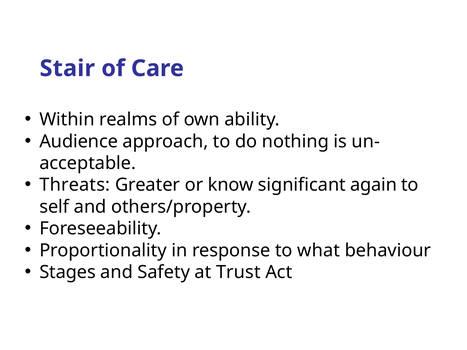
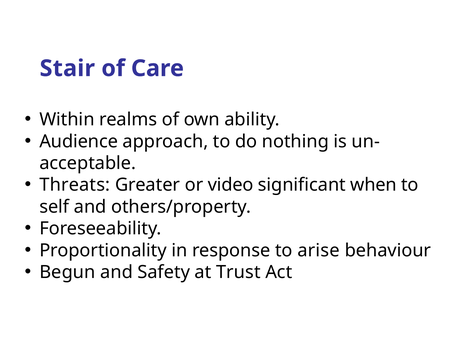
know: know -> video
again: again -> when
what: what -> arise
Stages: Stages -> Begun
